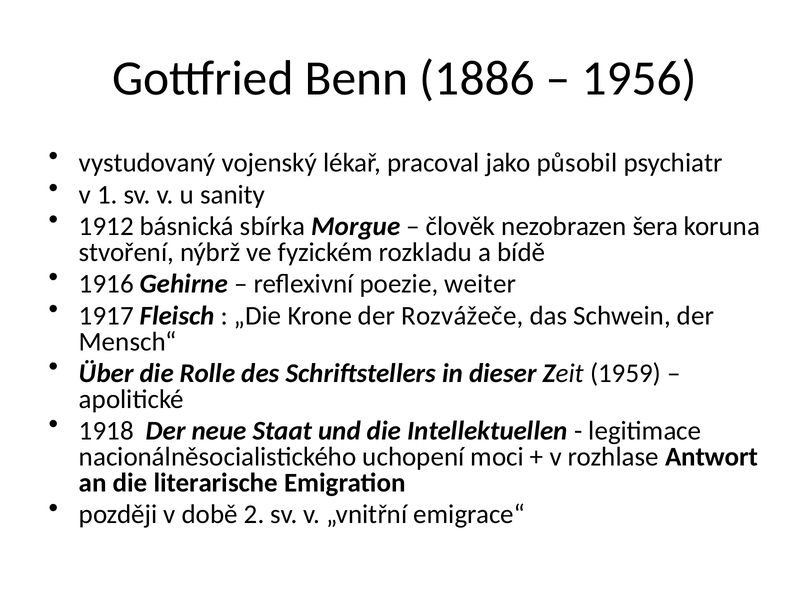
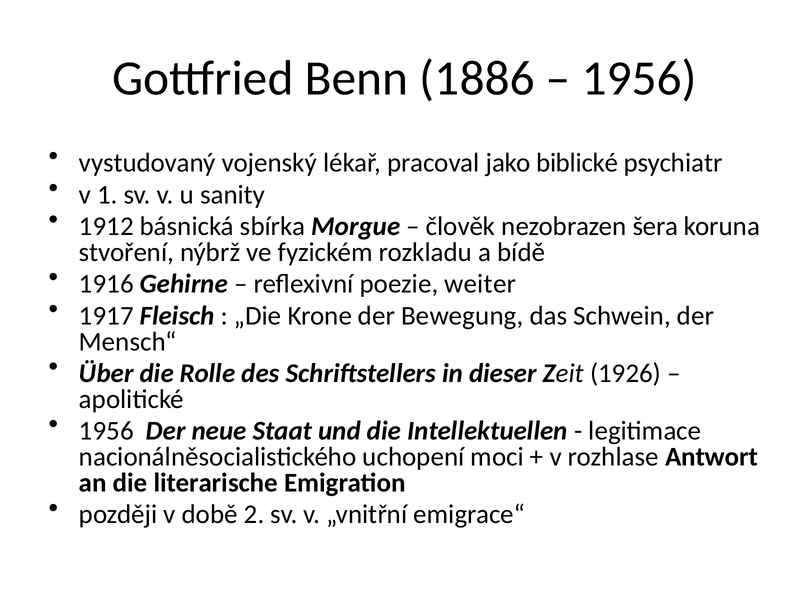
působil: působil -> biblické
Rozvážeče: Rozvážeče -> Bewegung
1959: 1959 -> 1926
1918 at (106, 431): 1918 -> 1956
